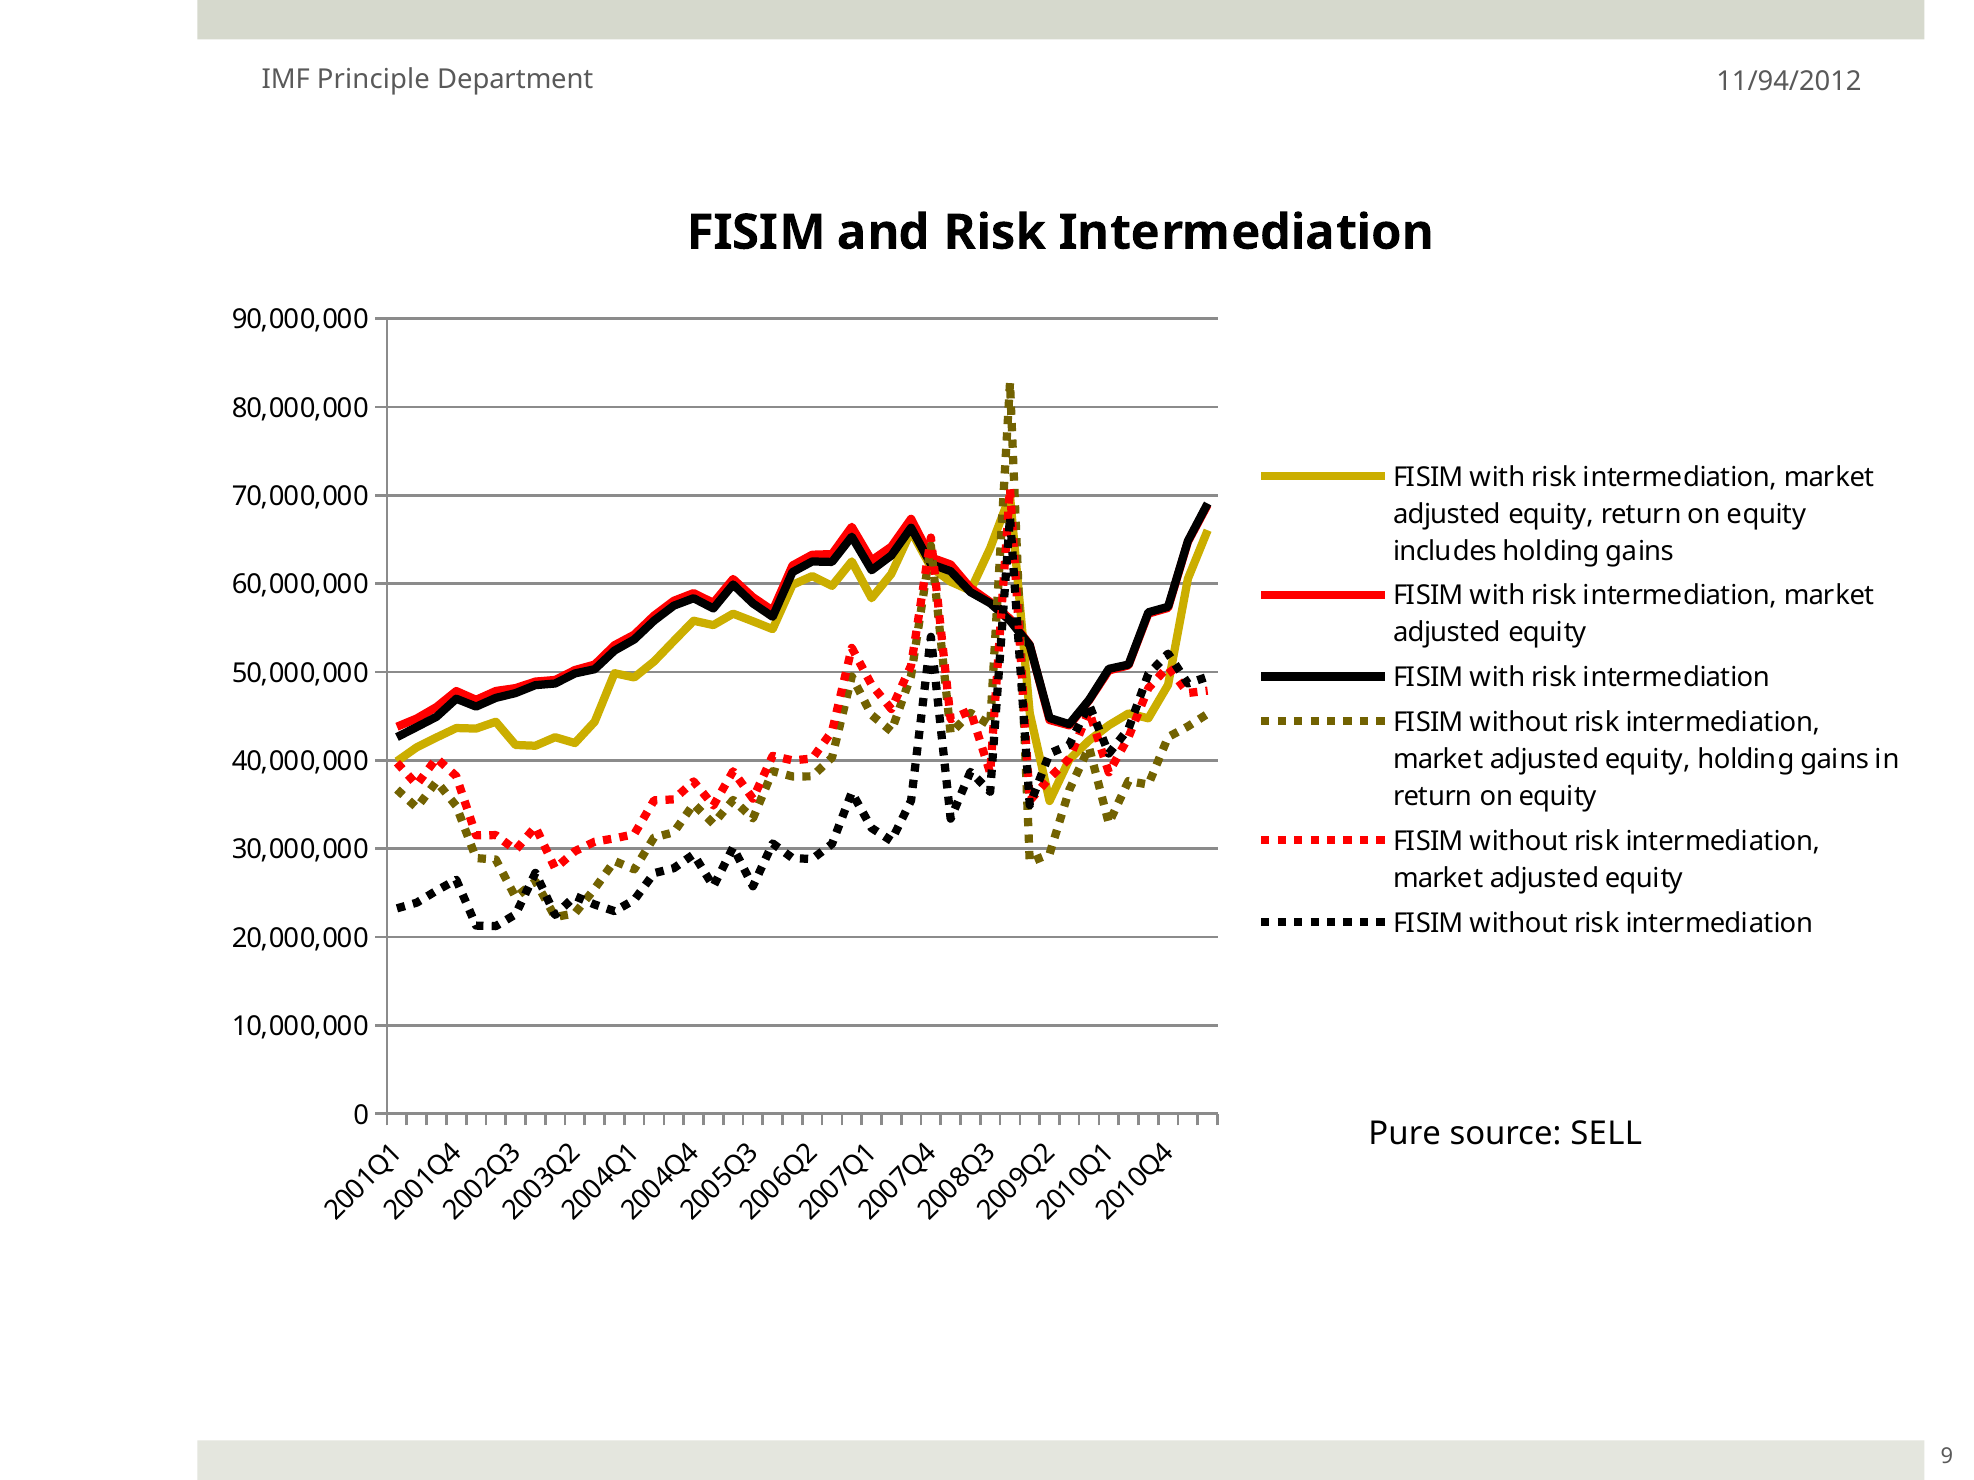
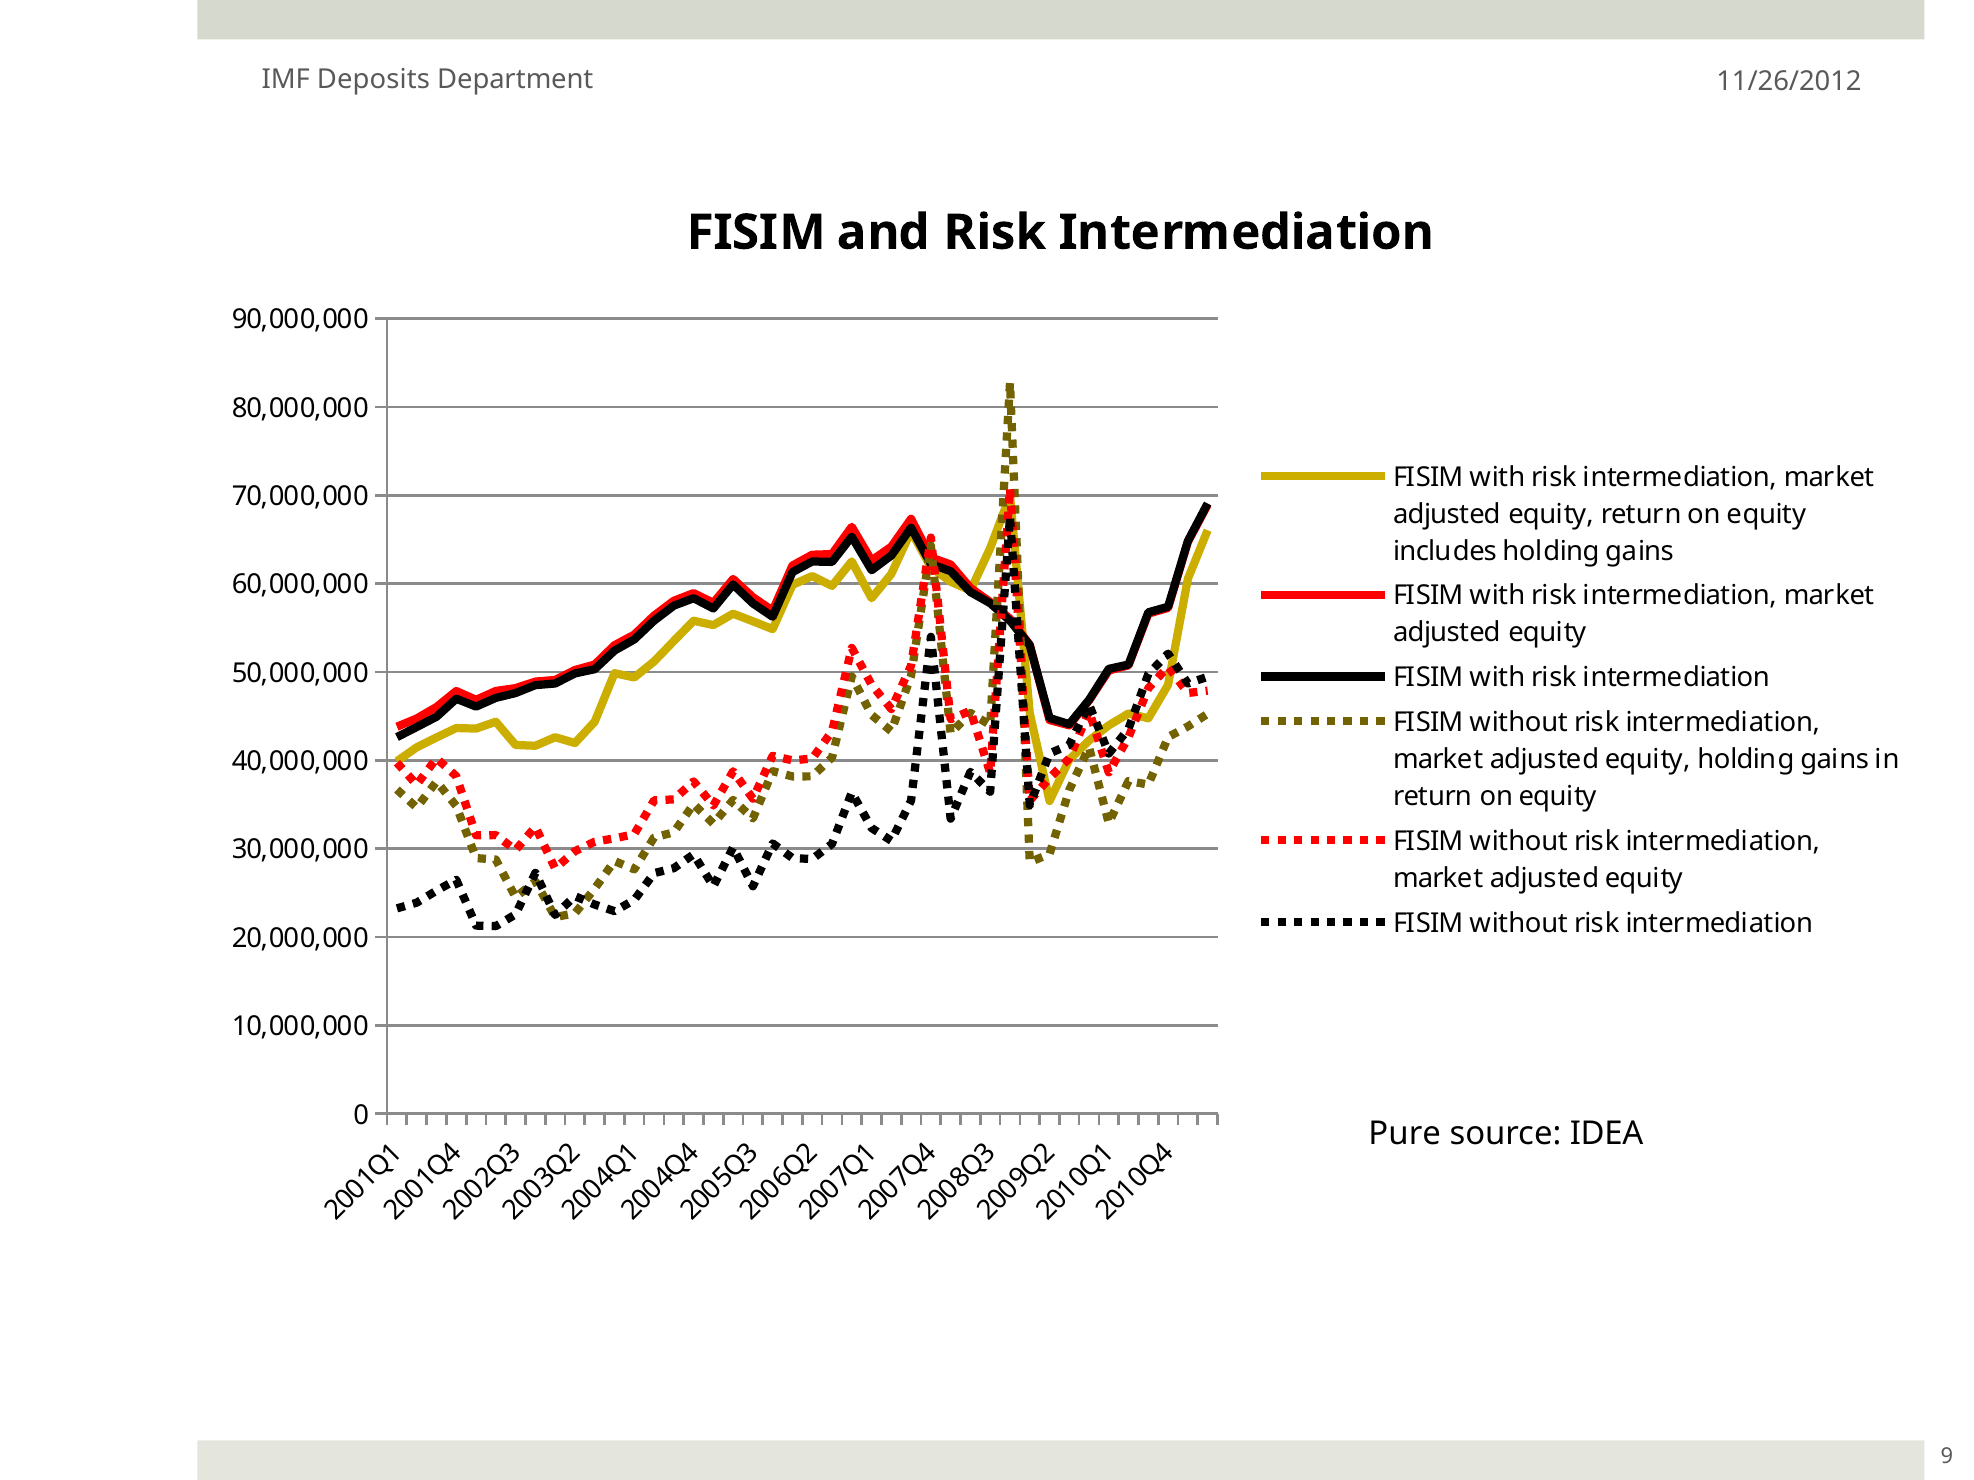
Principle: Principle -> Deposits
11/94/2012: 11/94/2012 -> 11/26/2012
SELL: SELL -> IDEA
